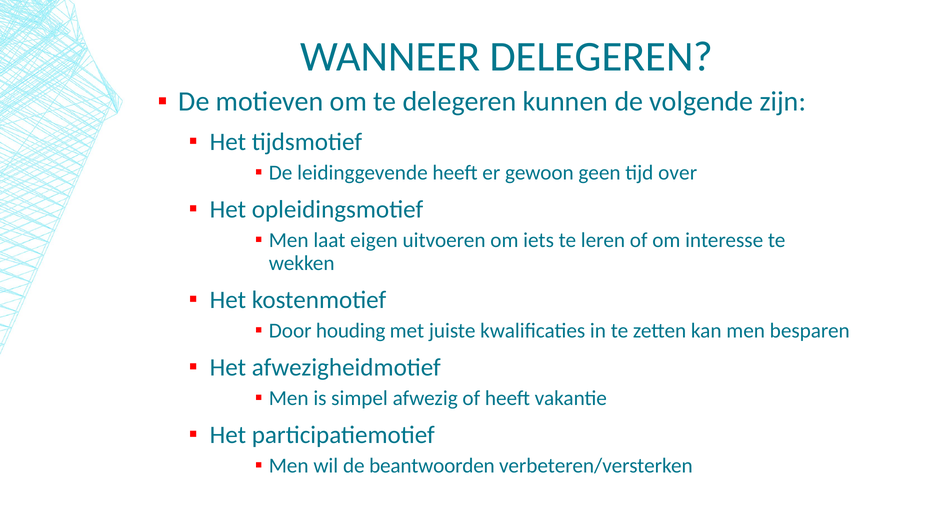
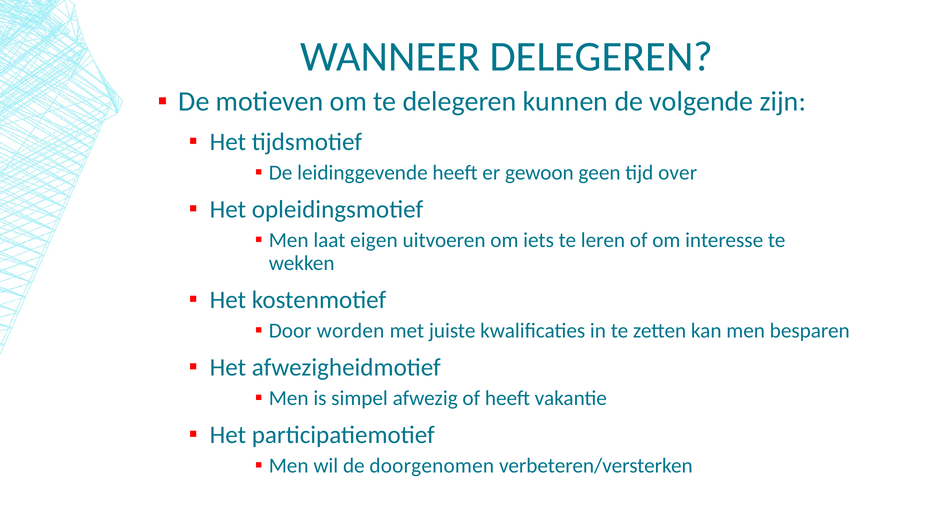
houding: houding -> worden
beantwoorden: beantwoorden -> doorgenomen
